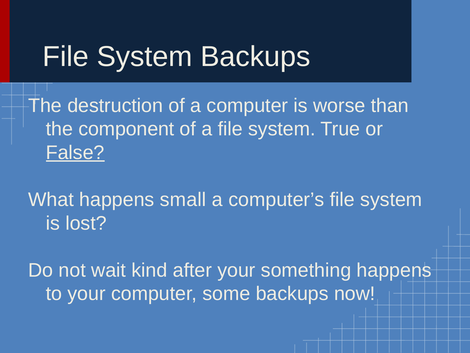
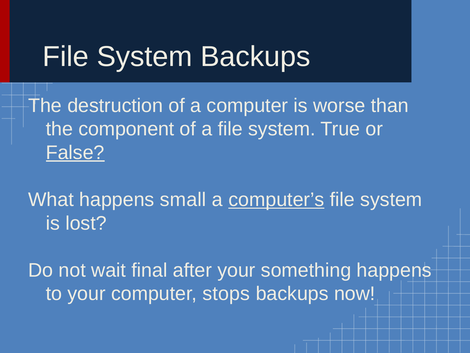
computer’s underline: none -> present
kind: kind -> final
some: some -> stops
